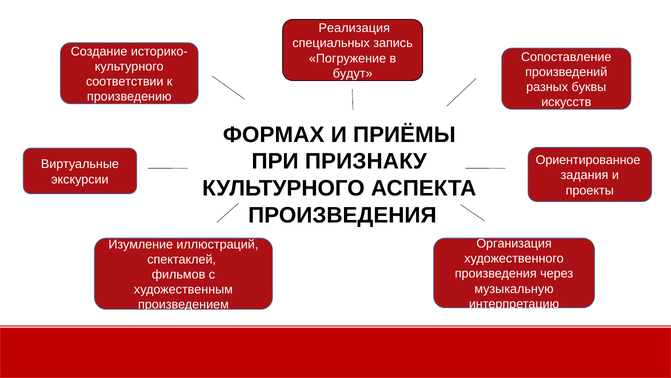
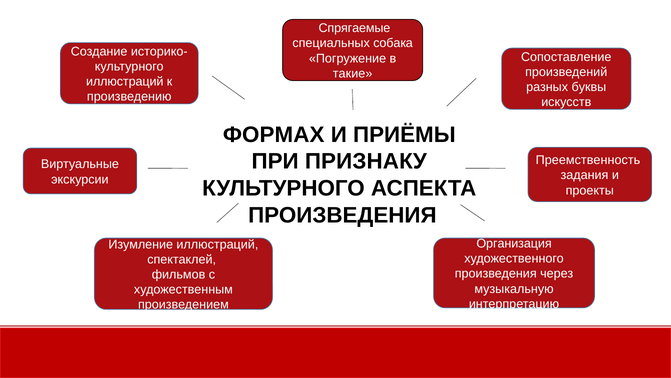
Реализация: Реализация -> Спрягаемые
запись: запись -> собака
будут: будут -> такие
соответствии at (125, 82): соответствии -> иллюстраций
Ориентированное: Ориентированное -> Преемственность
